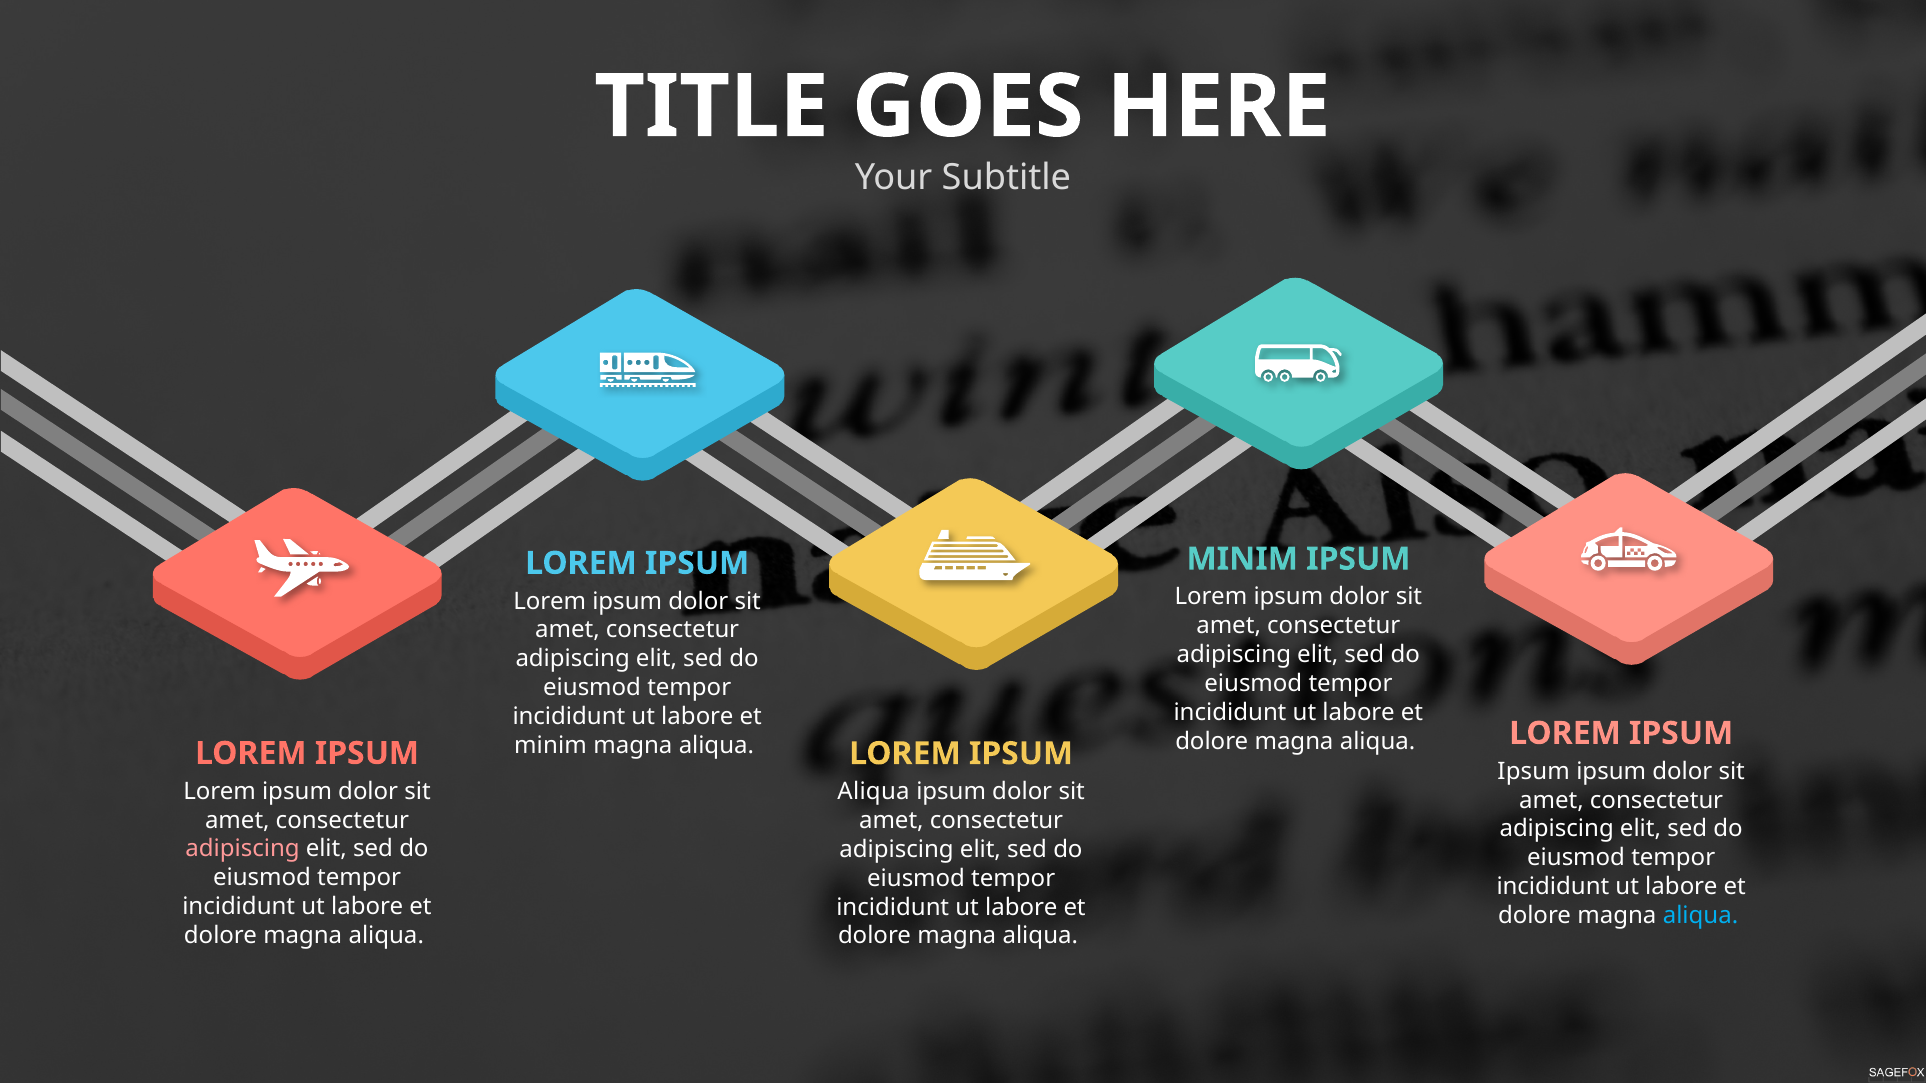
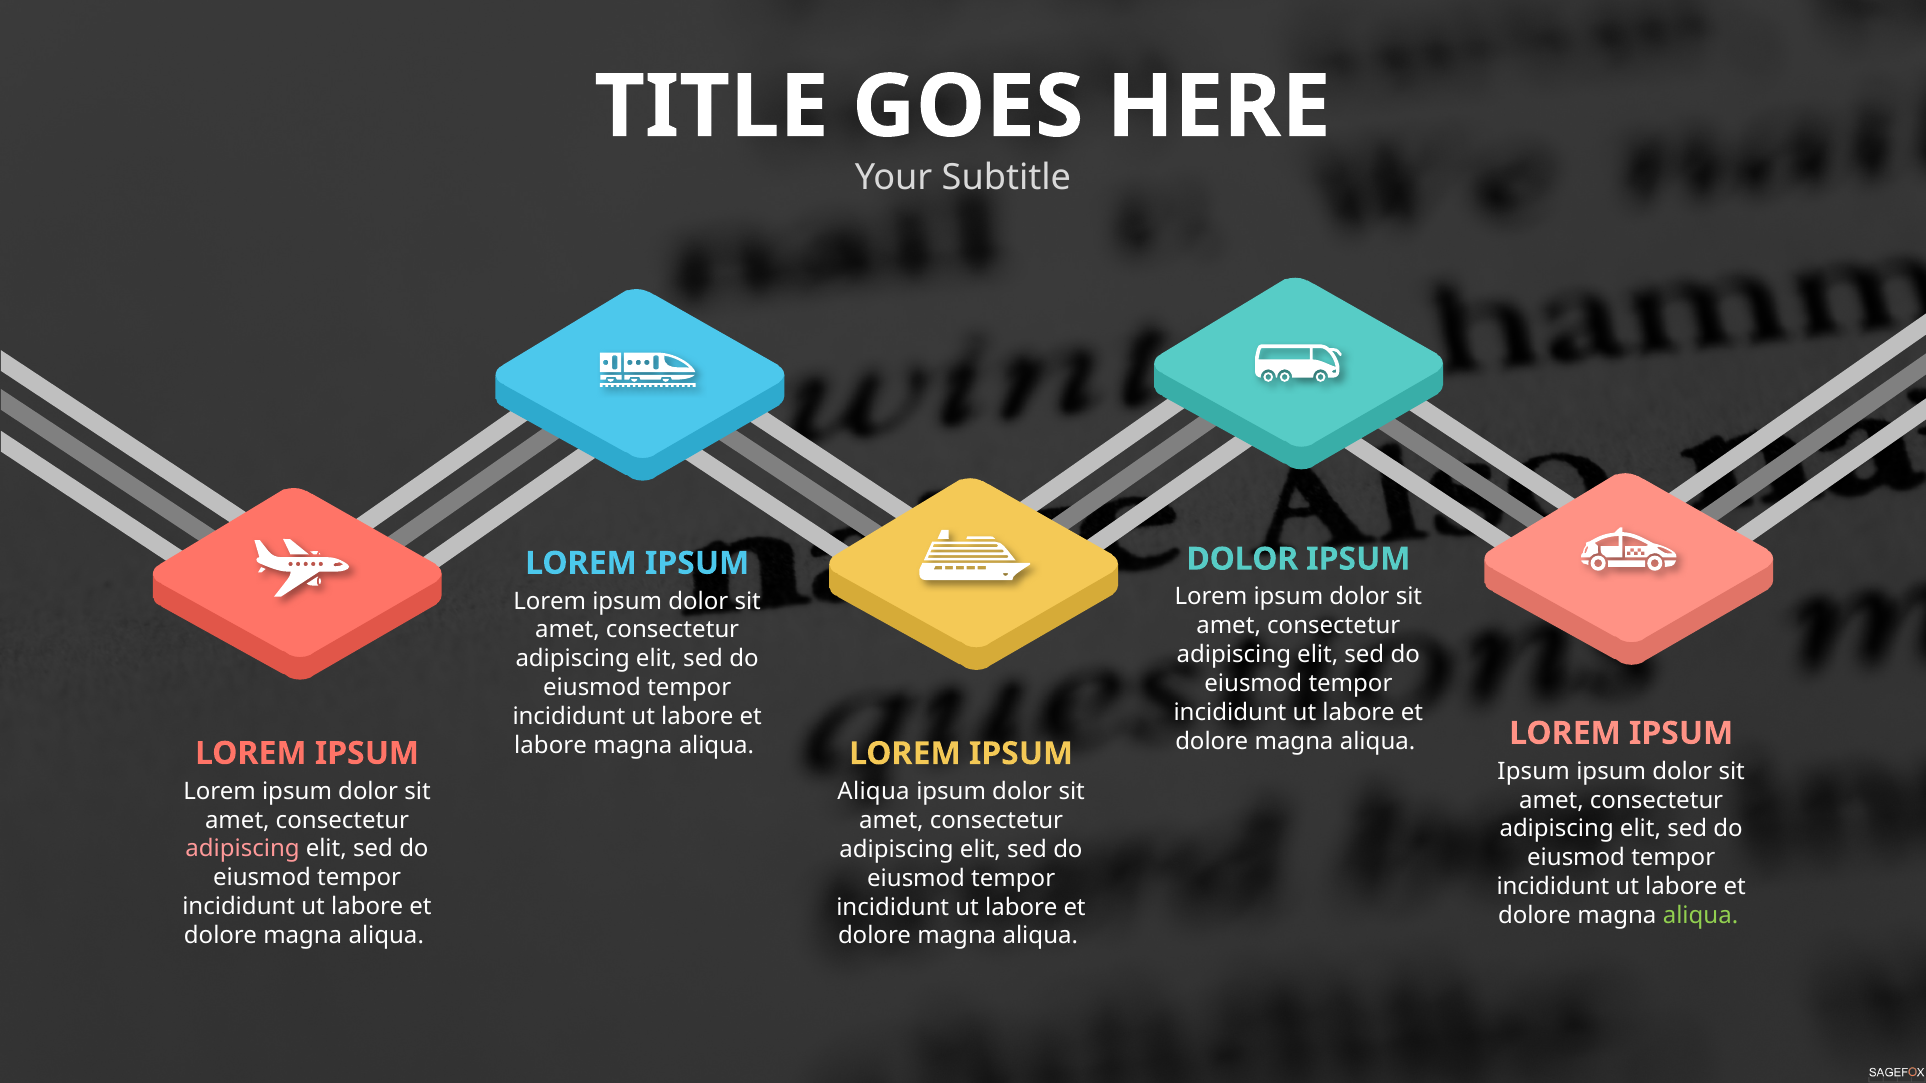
MINIM at (1242, 559): MINIM -> DOLOR
minim at (551, 746): minim -> labore
aliqua at (1700, 916) colour: light blue -> light green
